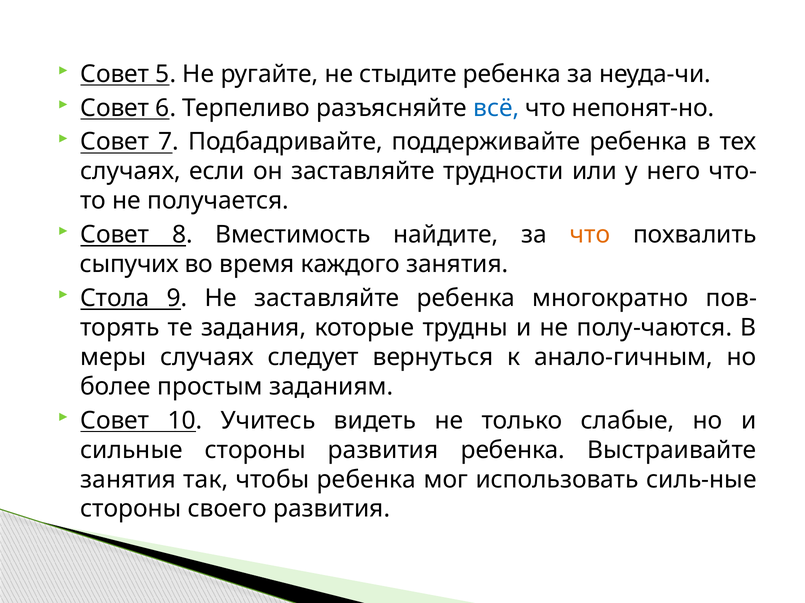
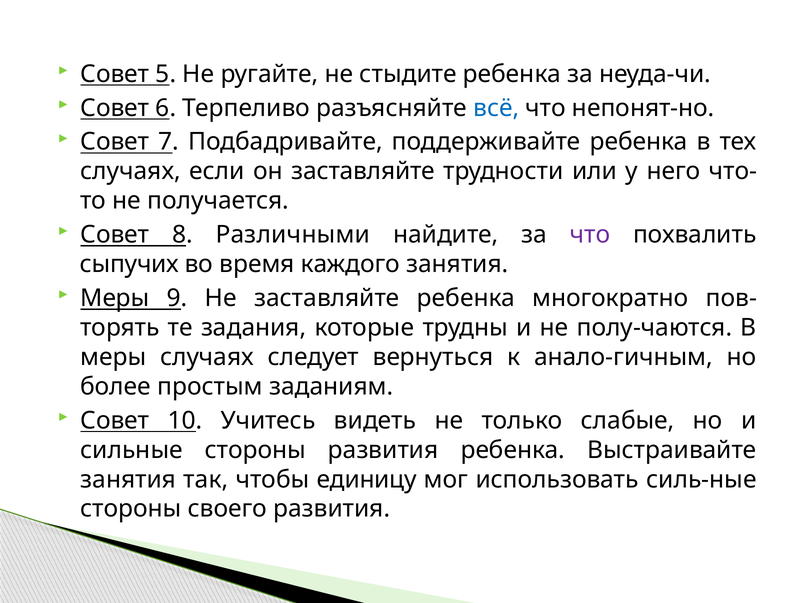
Вместимость: Вместимость -> Различными
что at (590, 235) colour: orange -> purple
Стола at (115, 299): Стола -> Меры
чтобы ребенка: ребенка -> единицу
